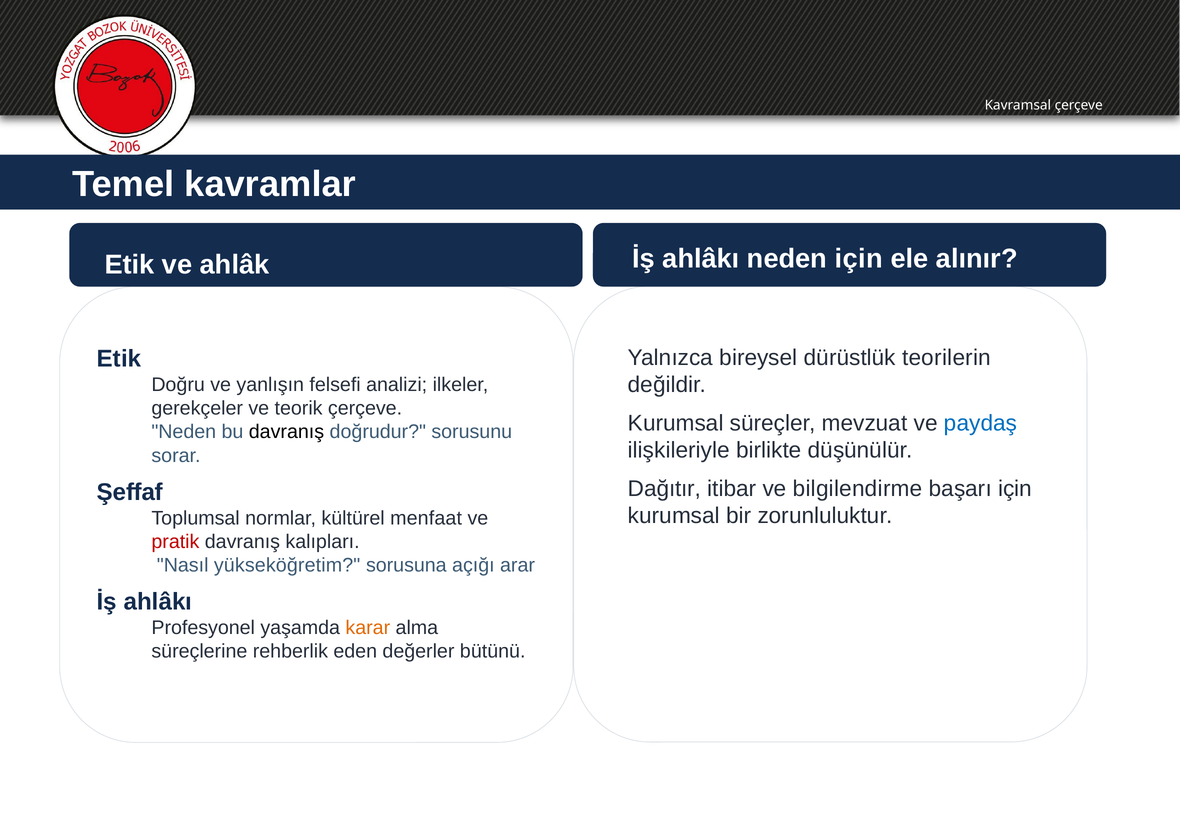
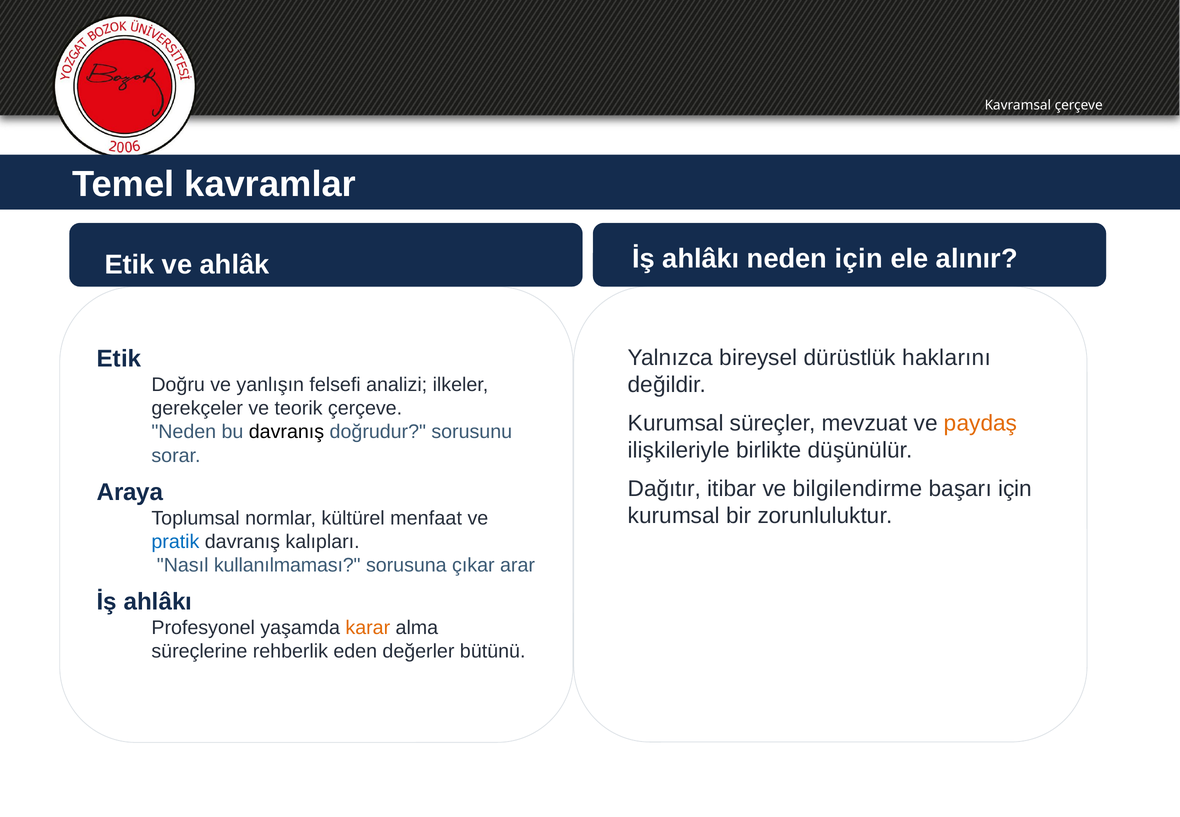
teorilerin: teorilerin -> haklarını
paydaş colour: blue -> orange
Şeffaf: Şeffaf -> Araya
pratik colour: red -> blue
yükseköğretim: yükseköğretim -> kullanılmaması
açığı: açığı -> çıkar
